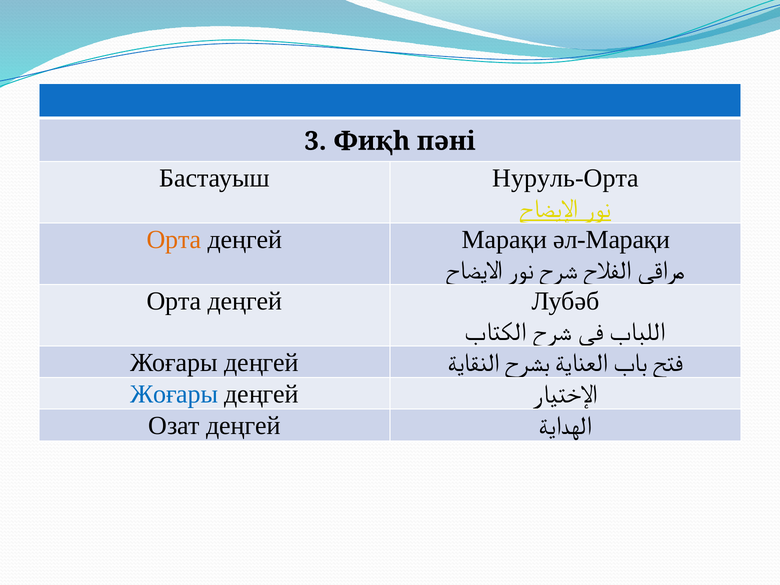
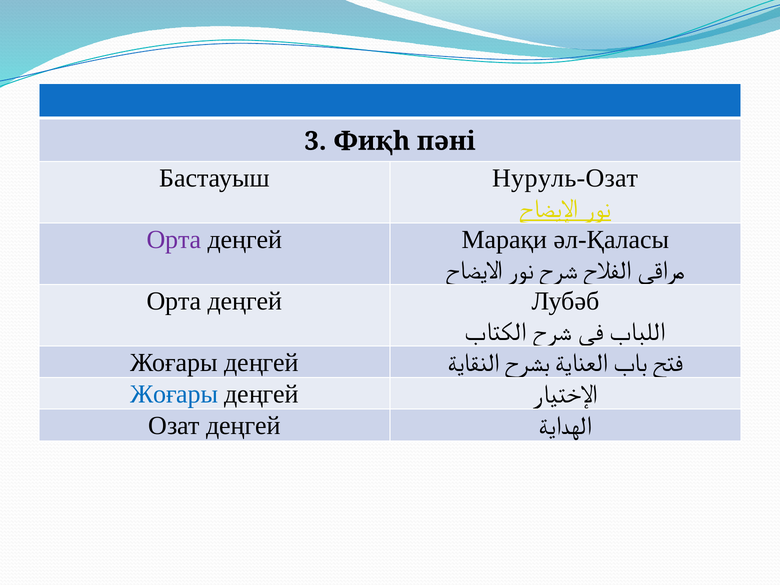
Нуруль-Орта: Нуруль-Орта -> Нуруль-Озат
Орта at (174, 239) colour: orange -> purple
әл-Марақи: әл-Марақи -> әл-Қаласы
